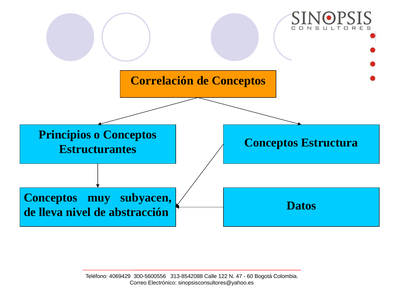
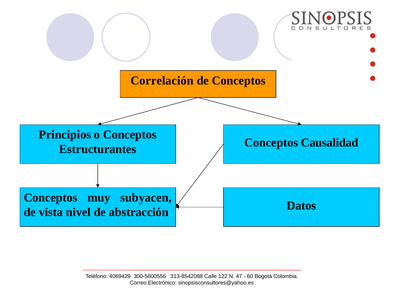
Estructura: Estructura -> Causalidad
lleva: lleva -> vista
